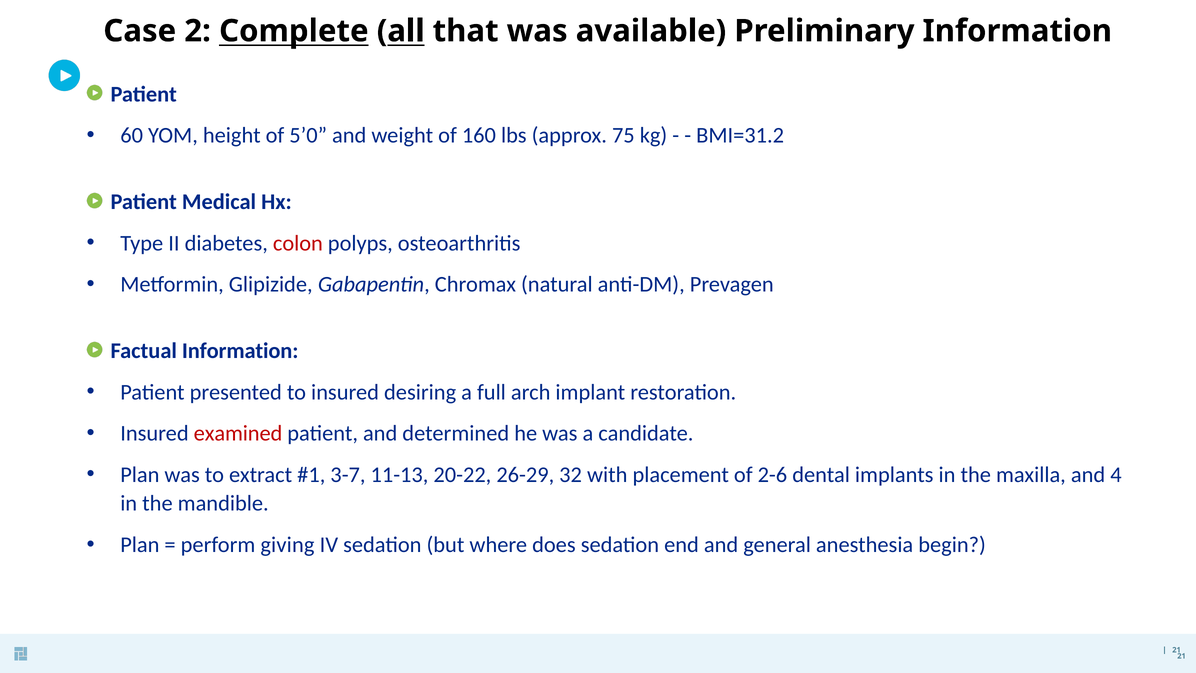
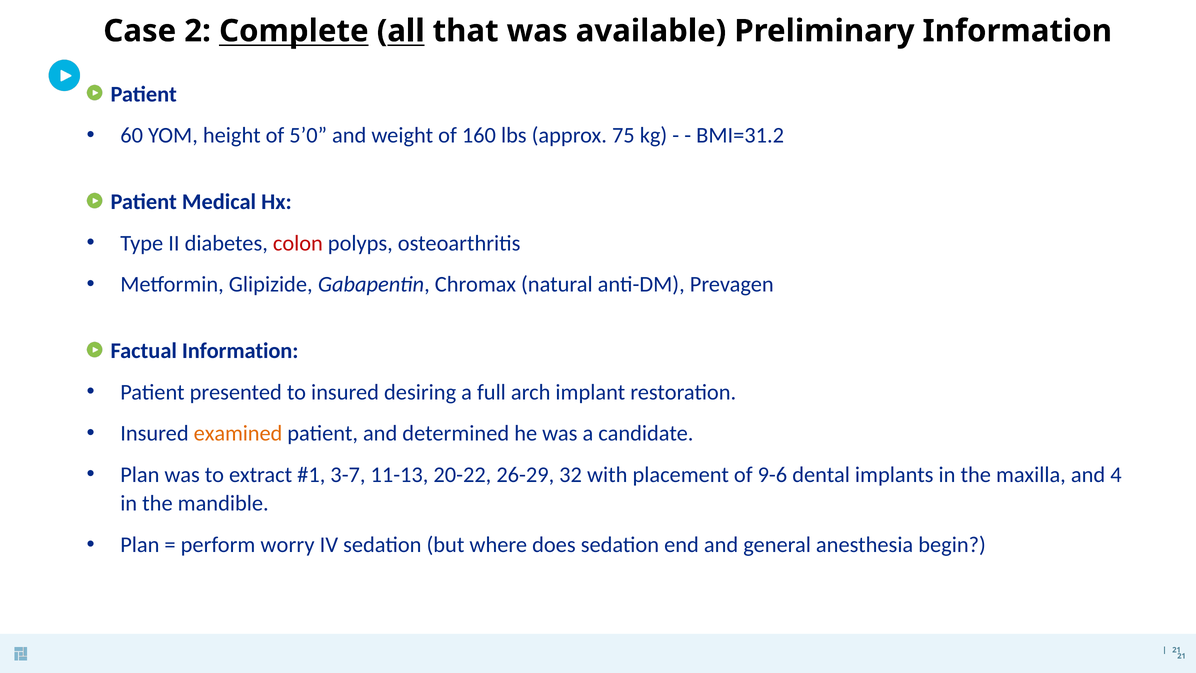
examined colour: red -> orange
2-6: 2-6 -> 9-6
giving: giving -> worry
